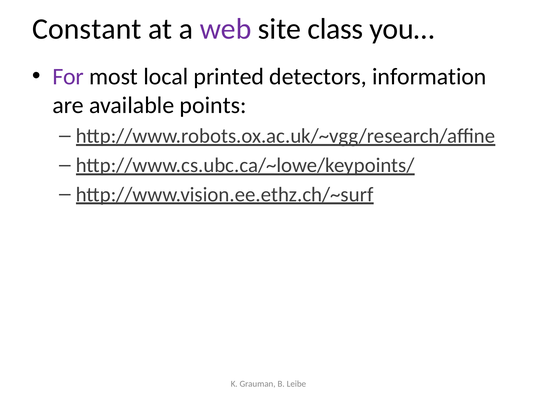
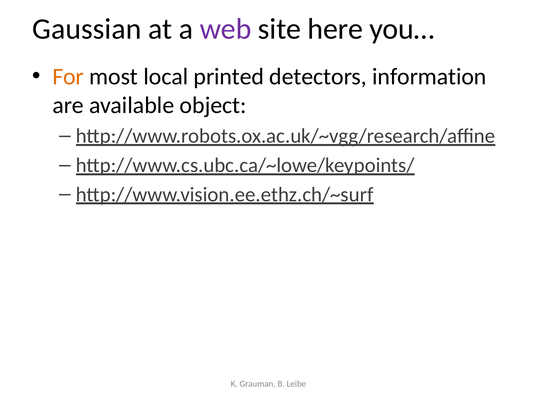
Constant: Constant -> Gaussian
class: class -> here
For colour: purple -> orange
points: points -> object
